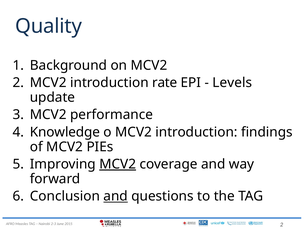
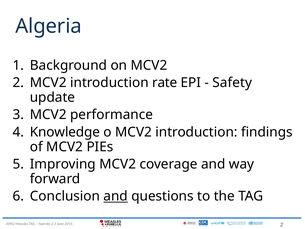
Quality: Quality -> Algeria
Levels: Levels -> Safety
MCV2 at (118, 164) underline: present -> none
